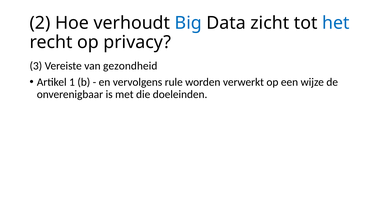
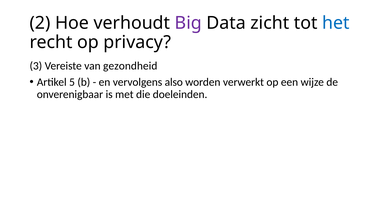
Big colour: blue -> purple
1: 1 -> 5
rule: rule -> also
